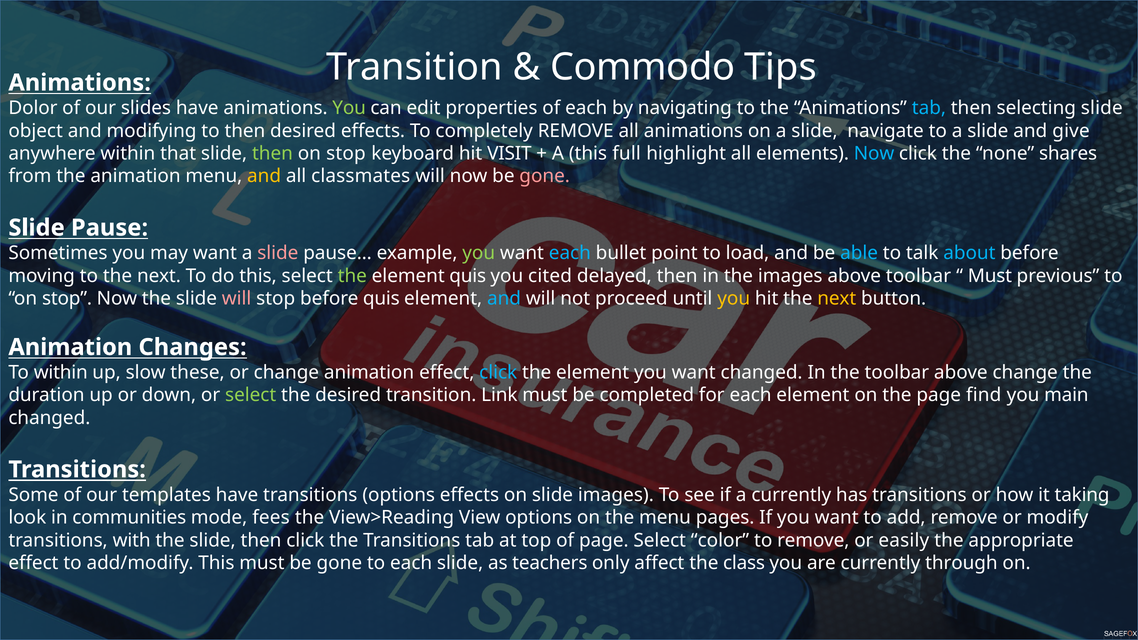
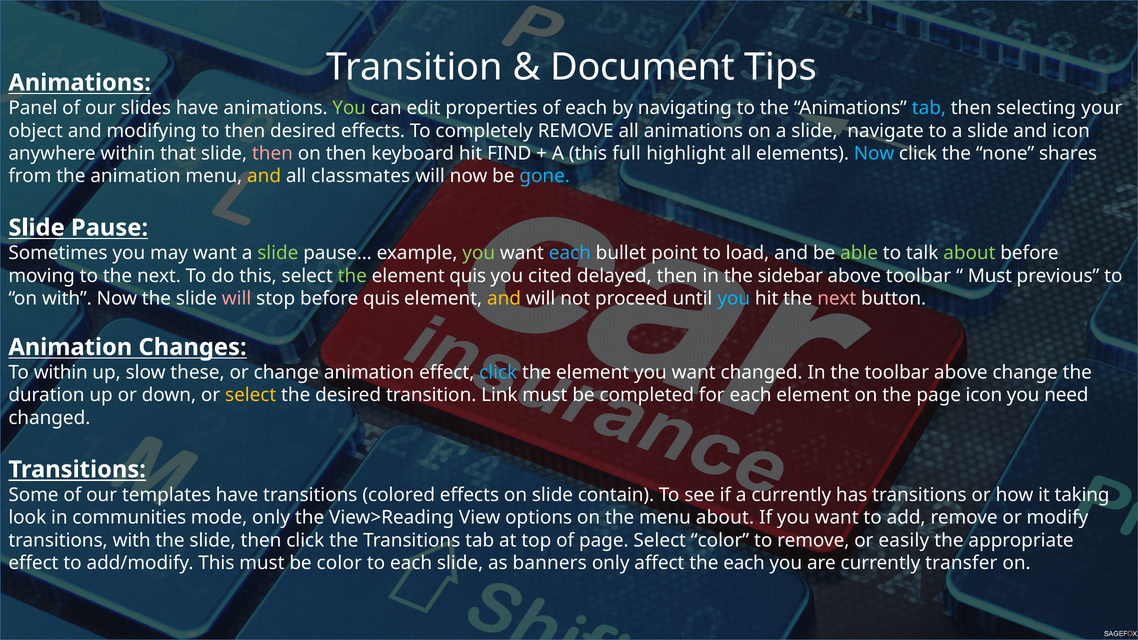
Commodo: Commodo -> Document
Dolor: Dolor -> Panel
selecting slide: slide -> your
and give: give -> icon
then at (272, 154) colour: light green -> pink
stop at (346, 154): stop -> then
VISIT: VISIT -> FIND
gone at (545, 176) colour: pink -> light blue
slide at (278, 253) colour: pink -> light green
able colour: light blue -> light green
about at (969, 253) colour: light blue -> light green
the images: images -> sidebar
stop at (67, 299): stop -> with
and at (504, 299) colour: light blue -> yellow
you at (734, 299) colour: yellow -> light blue
next at (837, 299) colour: yellow -> pink
select at (251, 395) colour: light green -> yellow
page find: find -> icon
main: main -> need
transitions options: options -> colored
slide images: images -> contain
mode fees: fees -> only
menu pages: pages -> about
must be gone: gone -> color
teachers: teachers -> banners
the class: class -> each
through: through -> transfer
